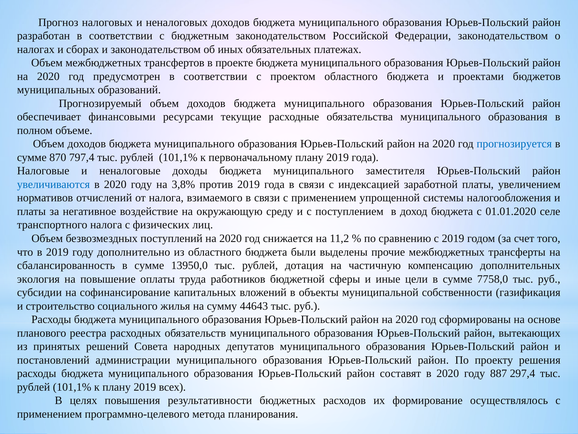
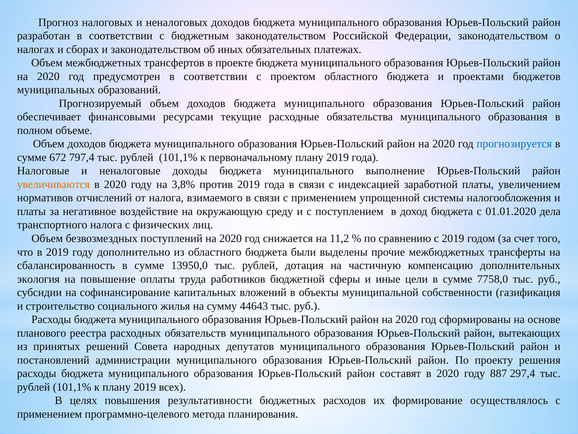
870: 870 -> 672
заместителя: заместителя -> выполнение
увеличиваются colour: blue -> orange
селе: селе -> дела
